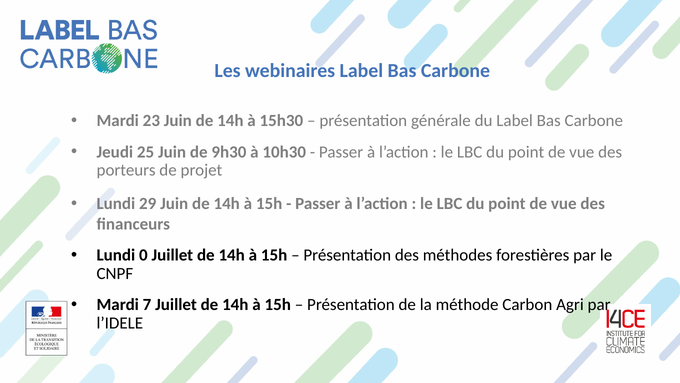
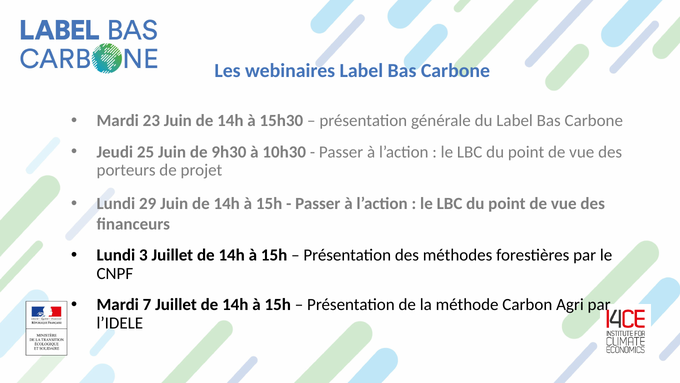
0: 0 -> 3
